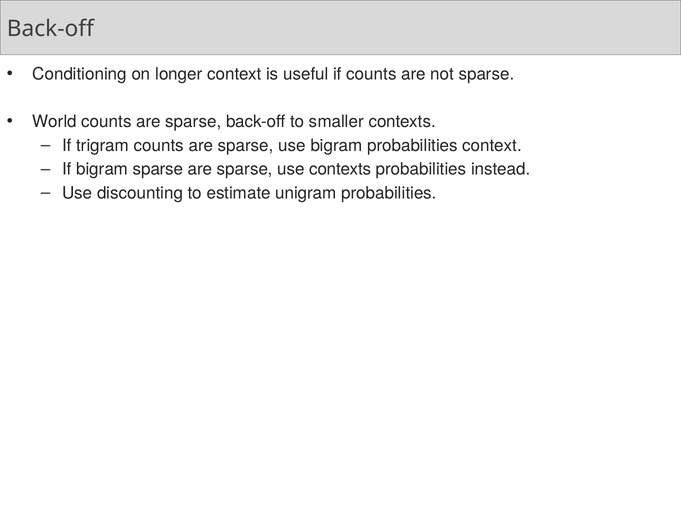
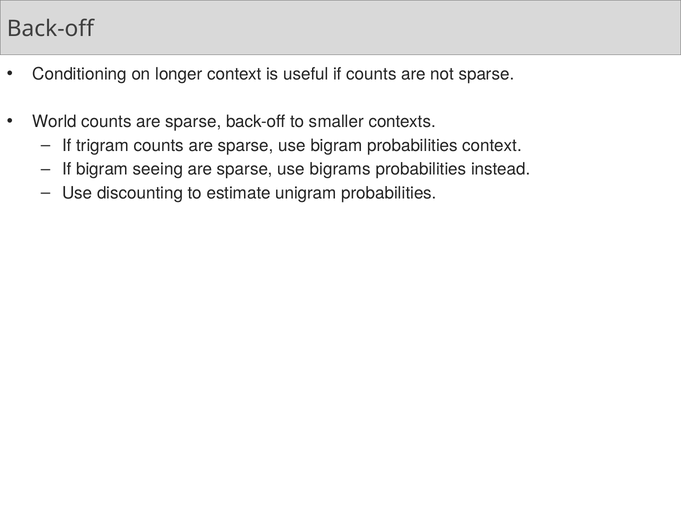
bigram sparse: sparse -> seeing
use contexts: contexts -> bigrams
